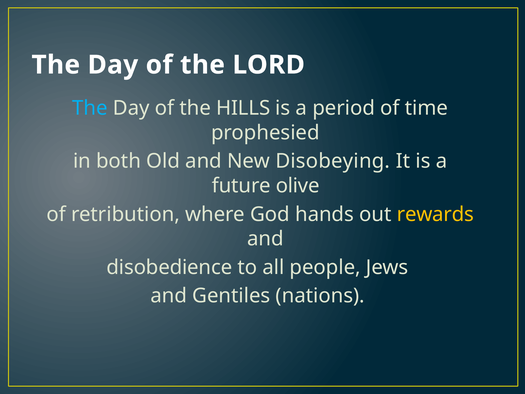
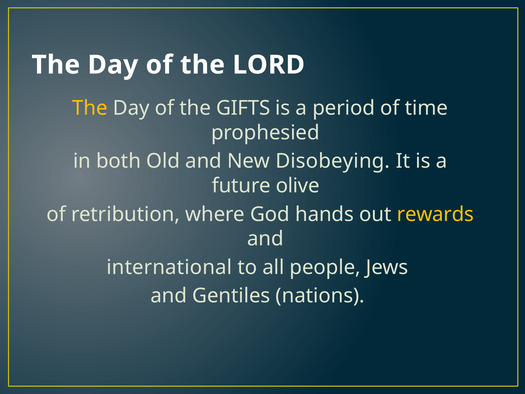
The at (90, 108) colour: light blue -> yellow
HILLS: HILLS -> GIFTS
disobedience: disobedience -> international
